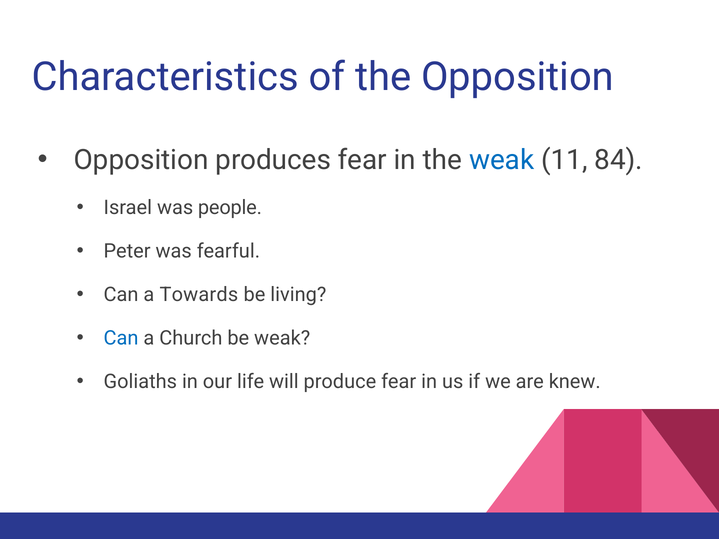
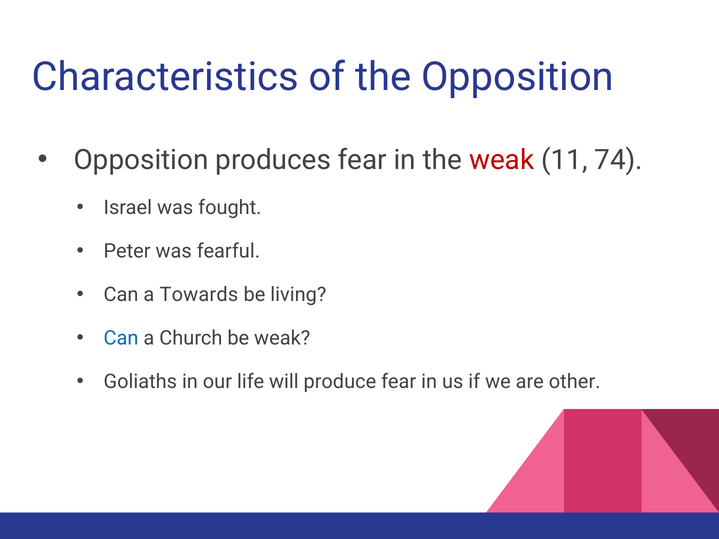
weak at (502, 160) colour: blue -> red
84: 84 -> 74
people: people -> fought
knew: knew -> other
